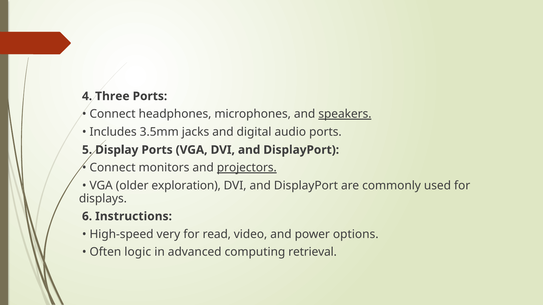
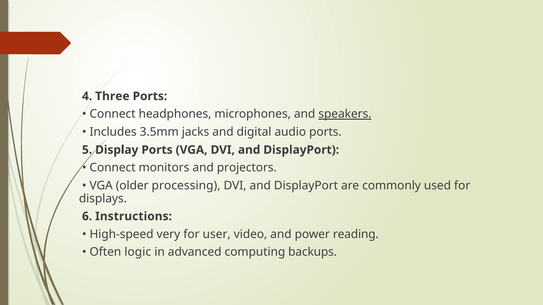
projectors underline: present -> none
exploration: exploration -> processing
read: read -> user
options: options -> reading
retrieval: retrieval -> backups
